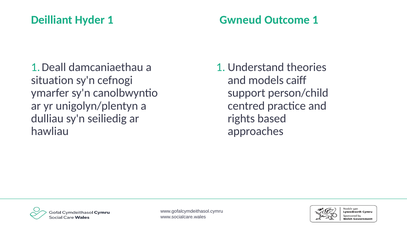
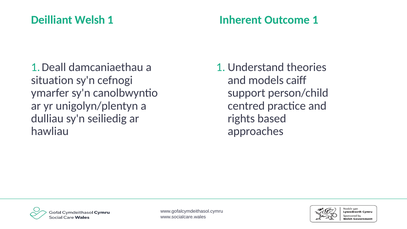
Hyder: Hyder -> Welsh
Gwneud: Gwneud -> Inherent
